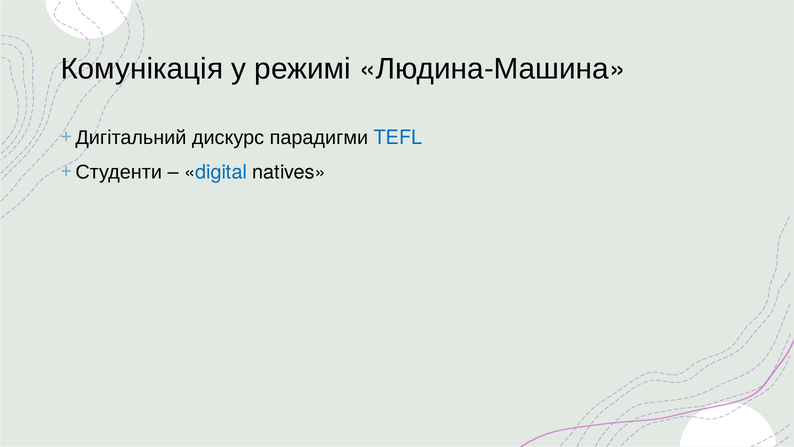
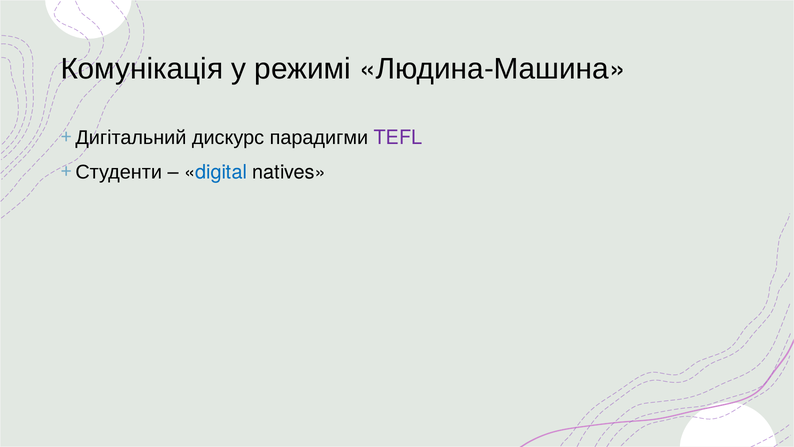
TEFL colour: blue -> purple
